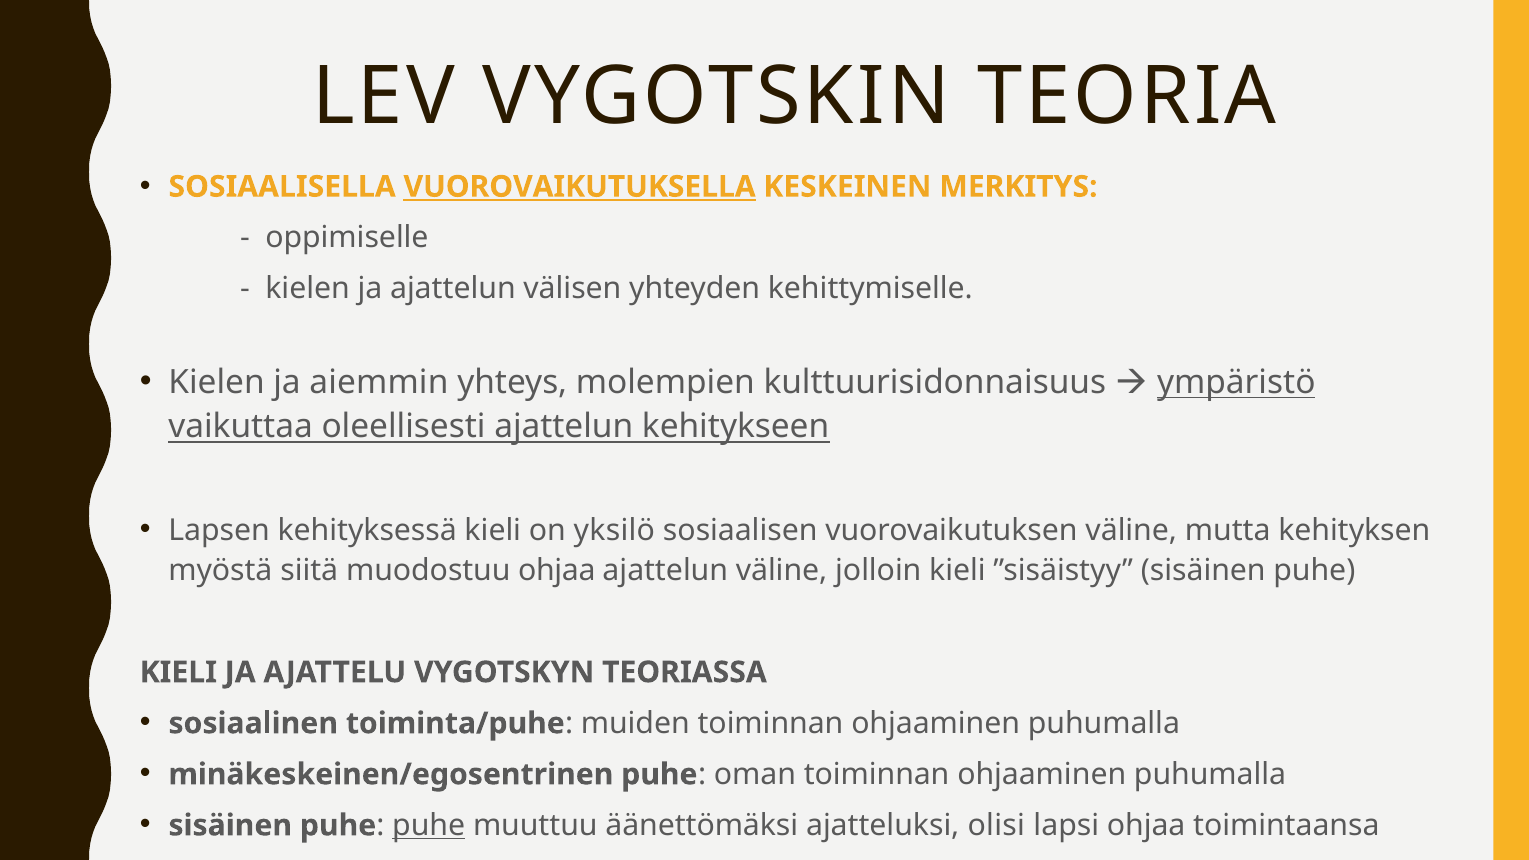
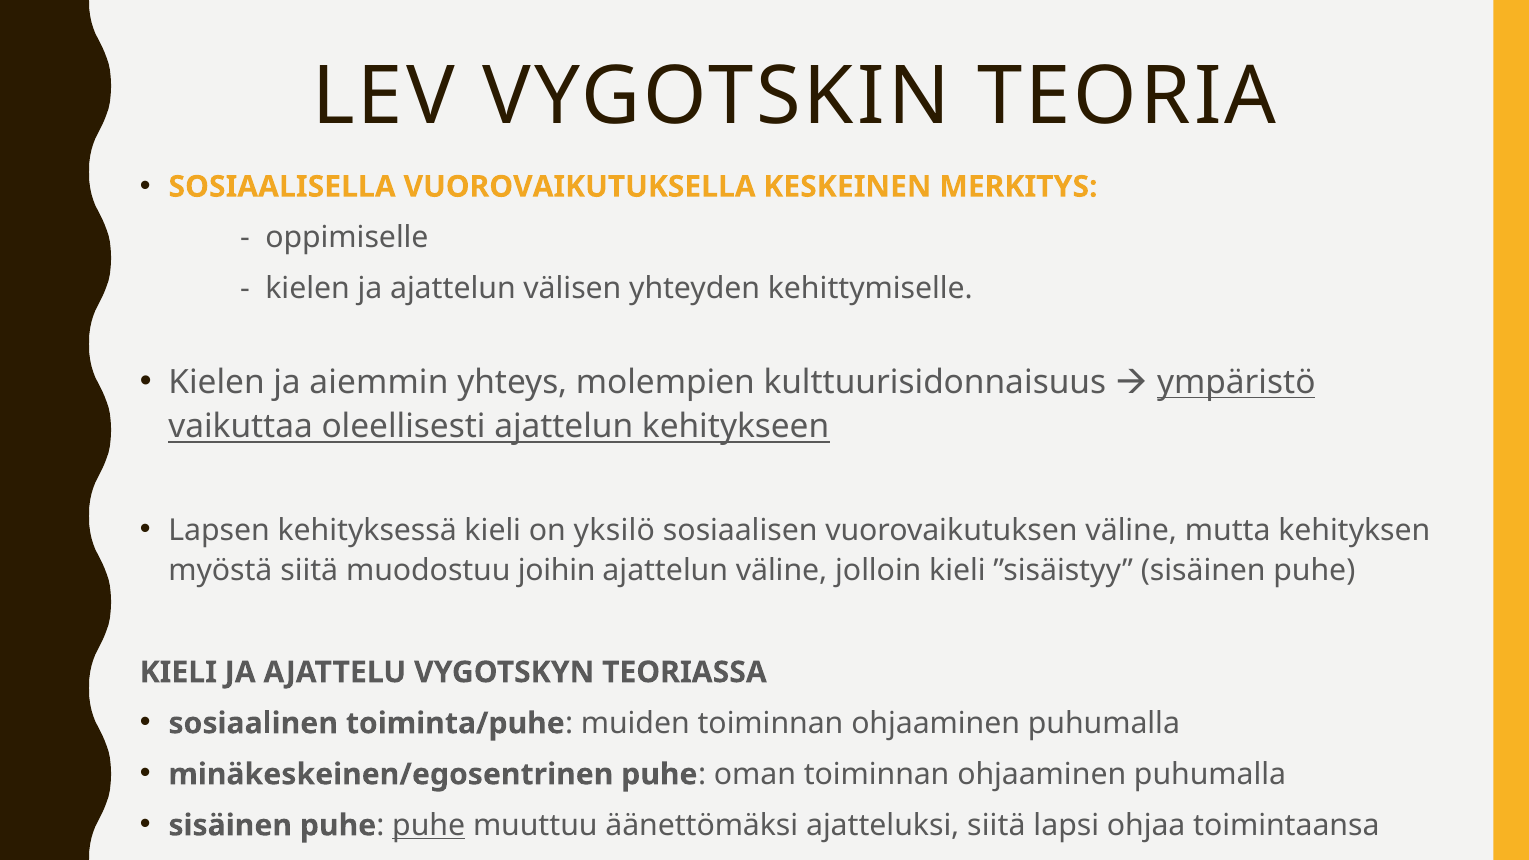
VUOROVAIKUTUKSELLA underline: present -> none
muodostuu ohjaa: ohjaa -> joihin
ajatteluksi olisi: olisi -> siitä
